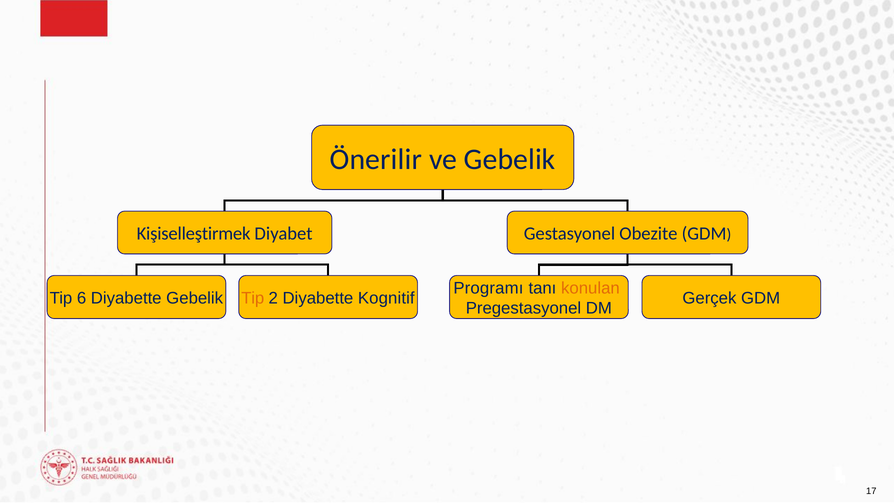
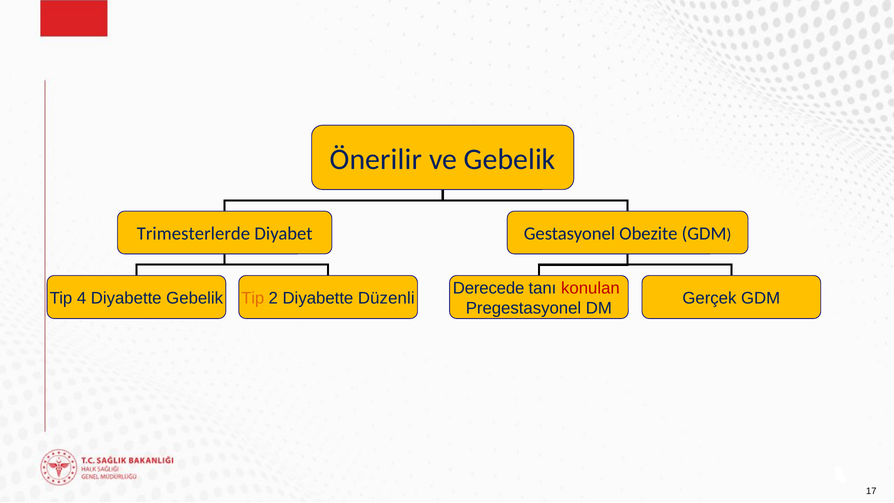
Kişiselleştirmek: Kişiselleştirmek -> Trimesterlerde
Programı: Programı -> Derecede
konulan colour: orange -> red
6: 6 -> 4
Kognitif: Kognitif -> Düzenli
